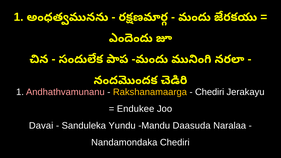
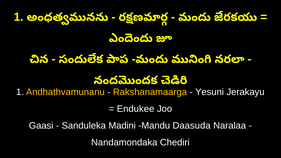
Andhathvamunanu colour: pink -> yellow
Chediri at (210, 92): Chediri -> Yesuni
Davai: Davai -> Gaasi
Yundu: Yundu -> Madini
